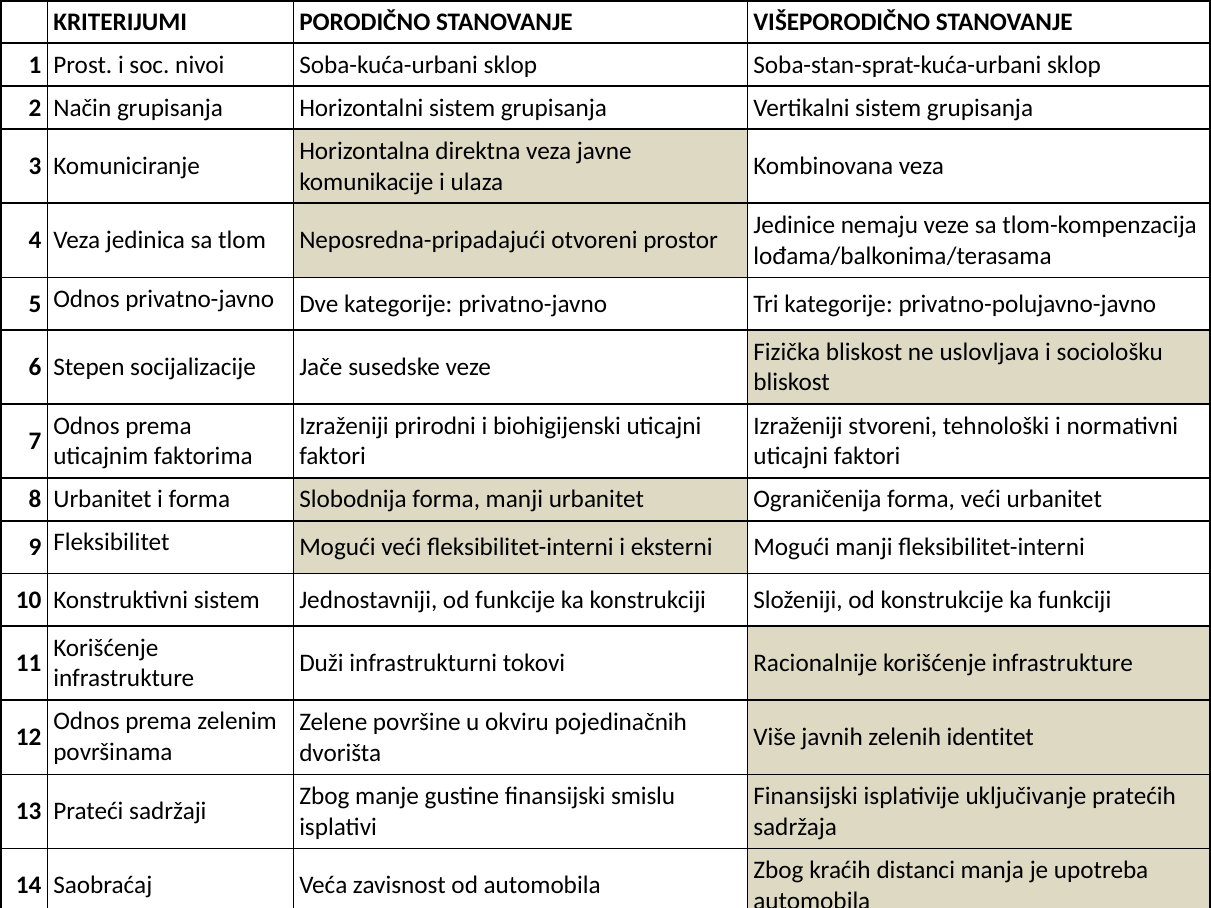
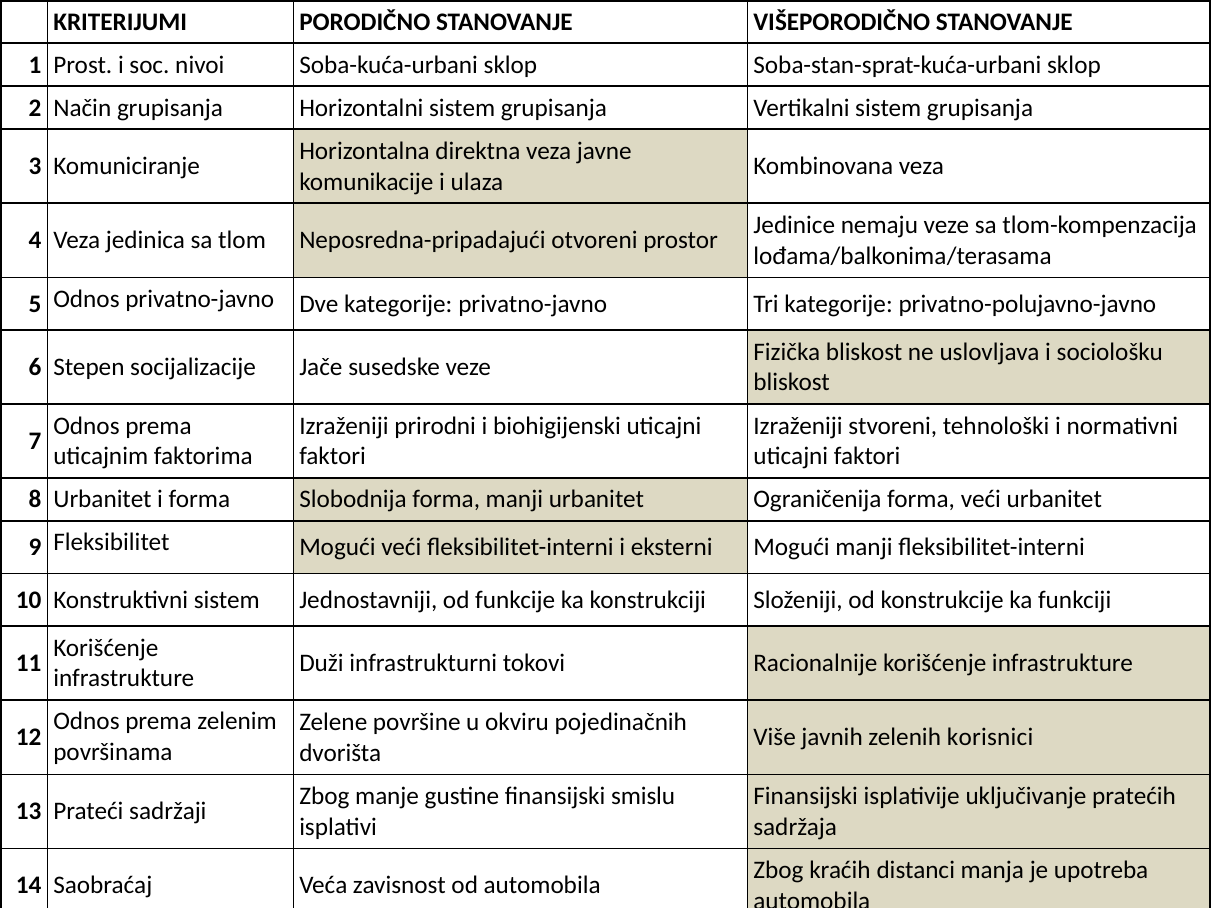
identitet: identitet -> korisnici
